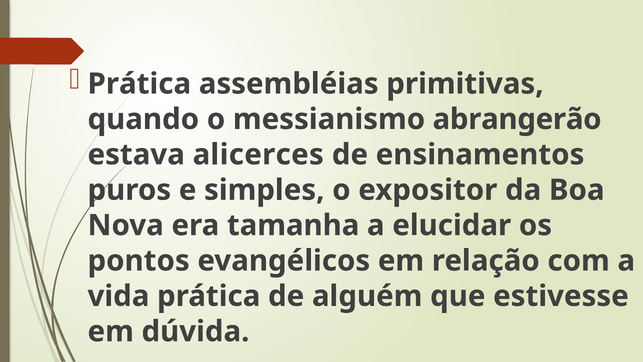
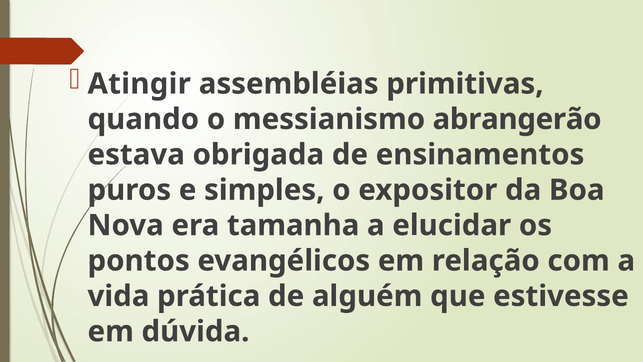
Prática at (139, 84): Prática -> Atingir
alicerces: alicerces -> obrigada
